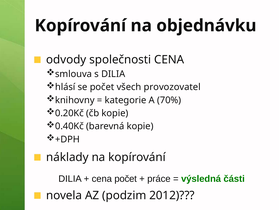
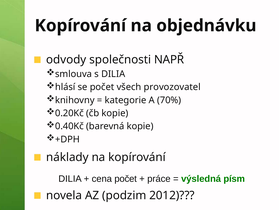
společnosti CENA: CENA -> NAPŘ
části: části -> písm
